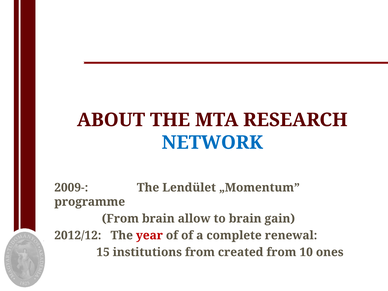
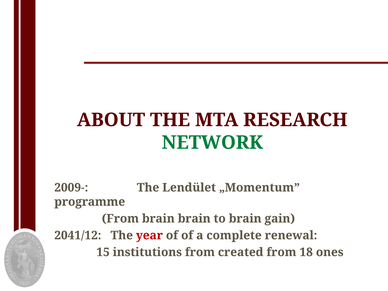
NETWORK colour: blue -> green
brain allow: allow -> brain
2012/12: 2012/12 -> 2041/12
10: 10 -> 18
